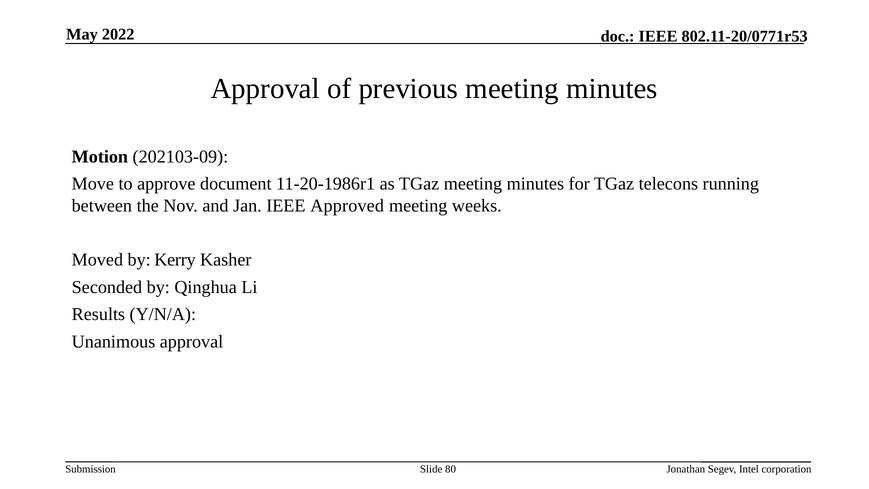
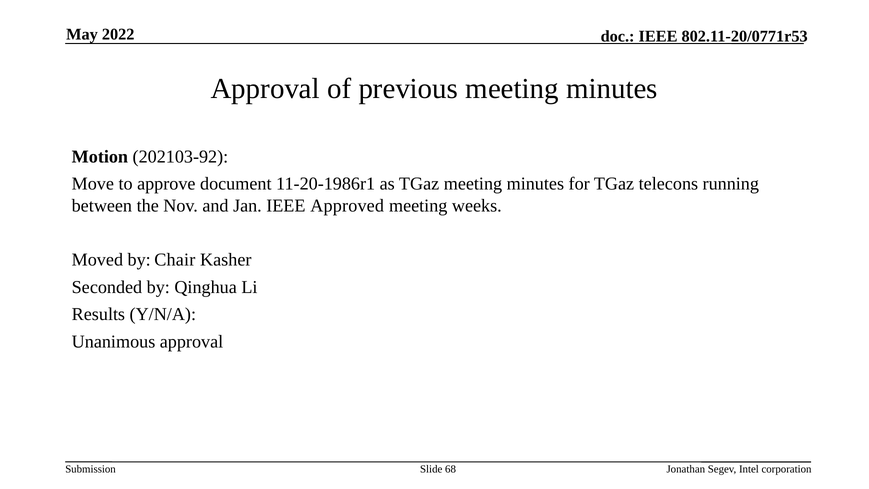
202103-09: 202103-09 -> 202103-92
Kerry: Kerry -> Chair
80: 80 -> 68
